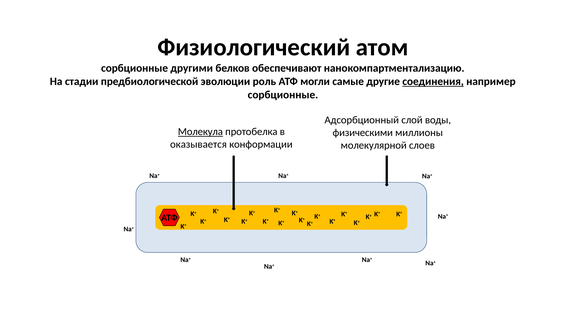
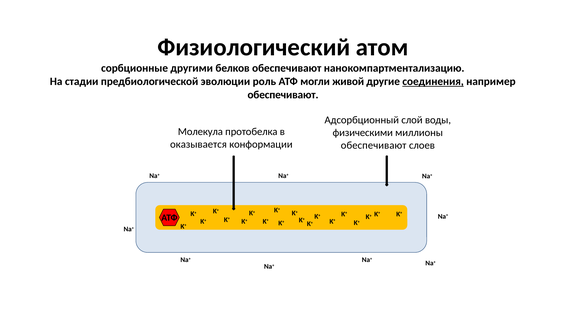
самые: самые -> живой
сорбционные at (283, 95): сорбционные -> обеспечивают
Молекула underline: present -> none
молекулярной at (374, 146): молекулярной -> обеспечивают
